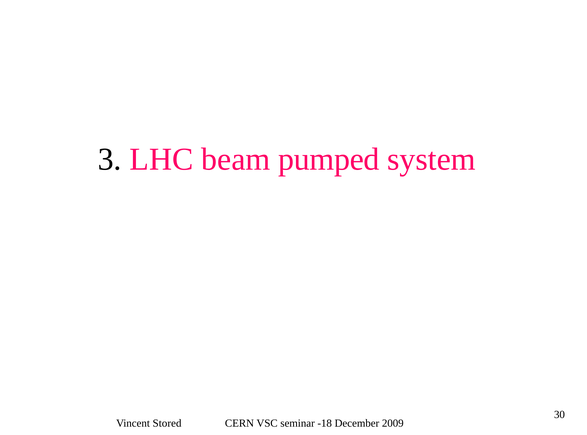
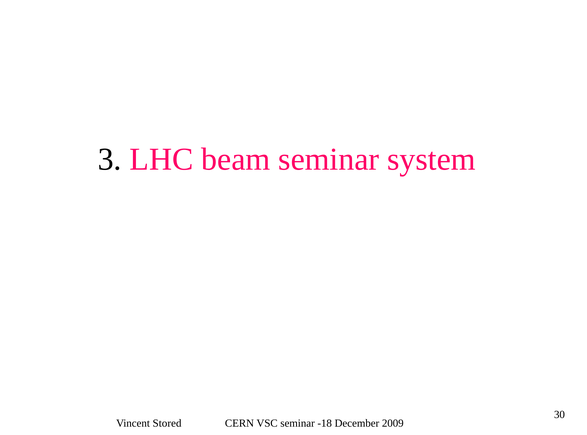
beam pumped: pumped -> seminar
